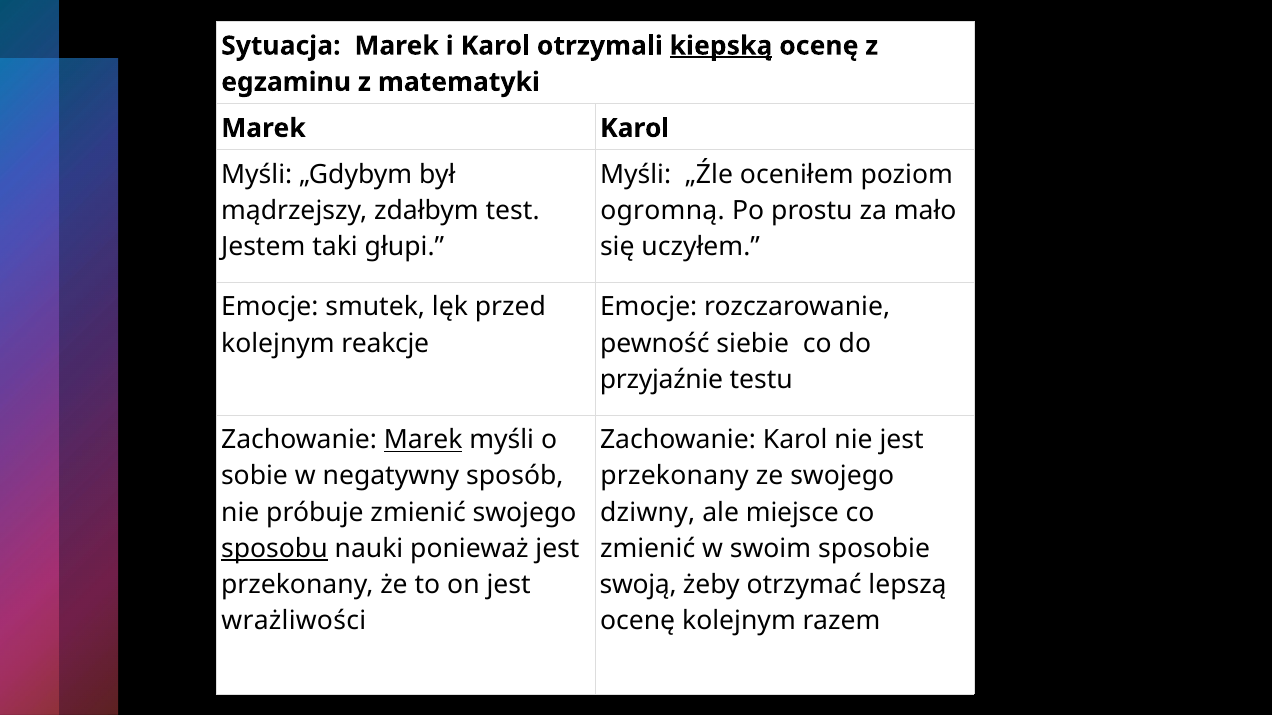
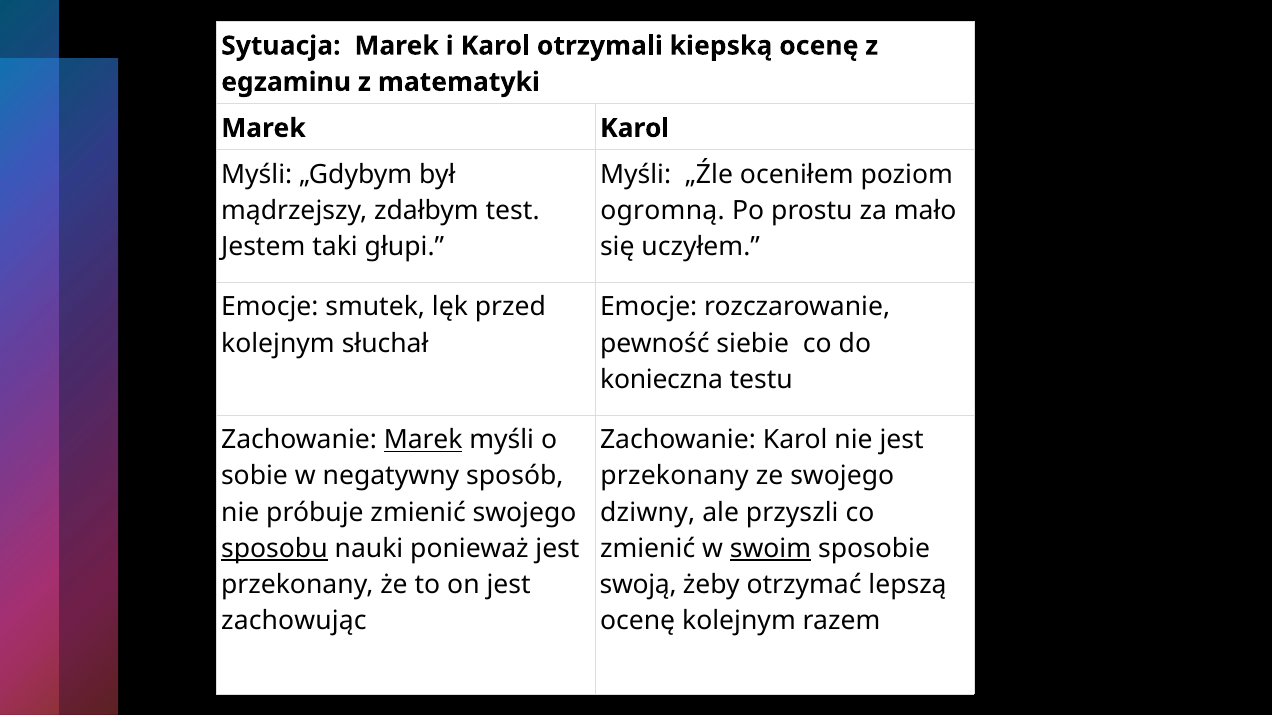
kiepską underline: present -> none
reakcje: reakcje -> słuchał
przyjaźnie: przyjaźnie -> konieczna
miejsce: miejsce -> przyszli
swoim underline: none -> present
wrażliwości: wrażliwości -> zachowując
